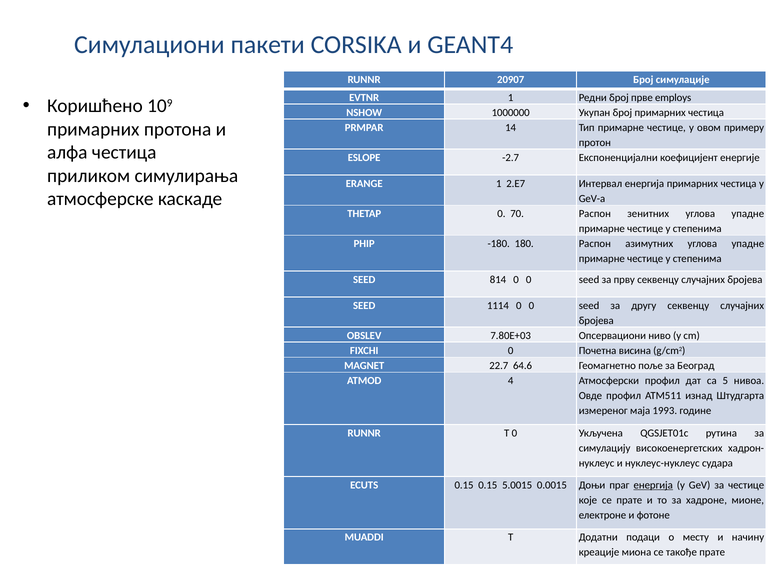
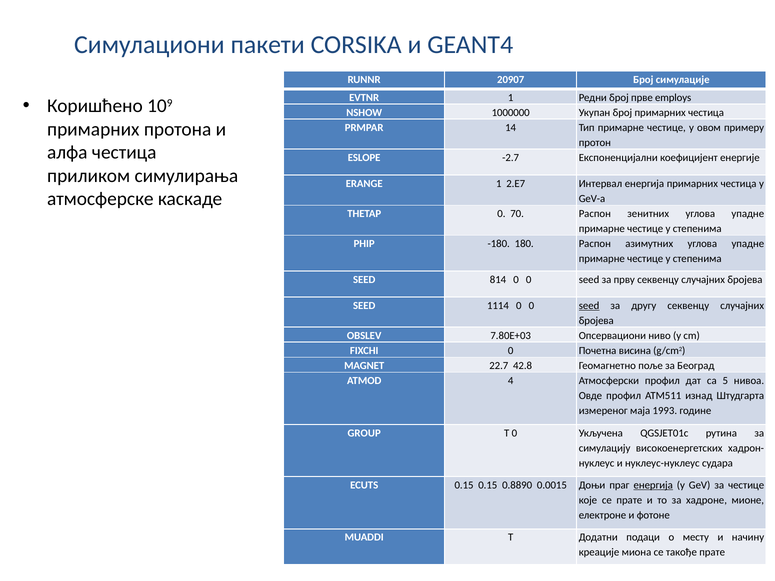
seed at (589, 306) underline: none -> present
64.6: 64.6 -> 42.8
RUNNR at (364, 433): RUNNR -> GROUP
5.0015: 5.0015 -> 0.8890
